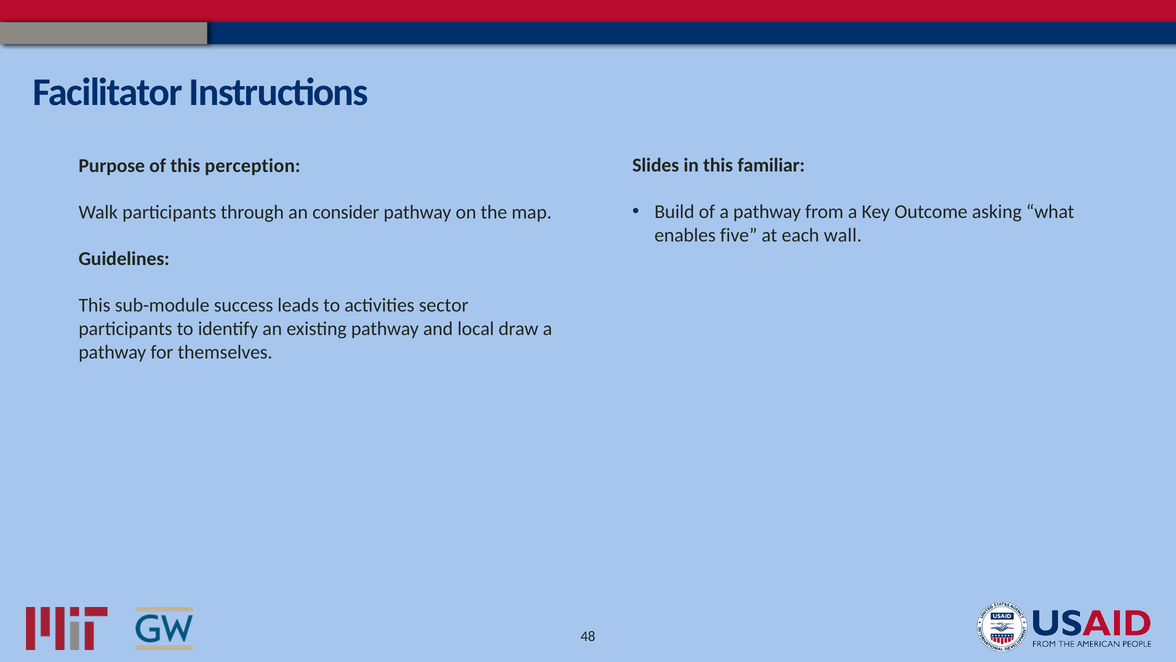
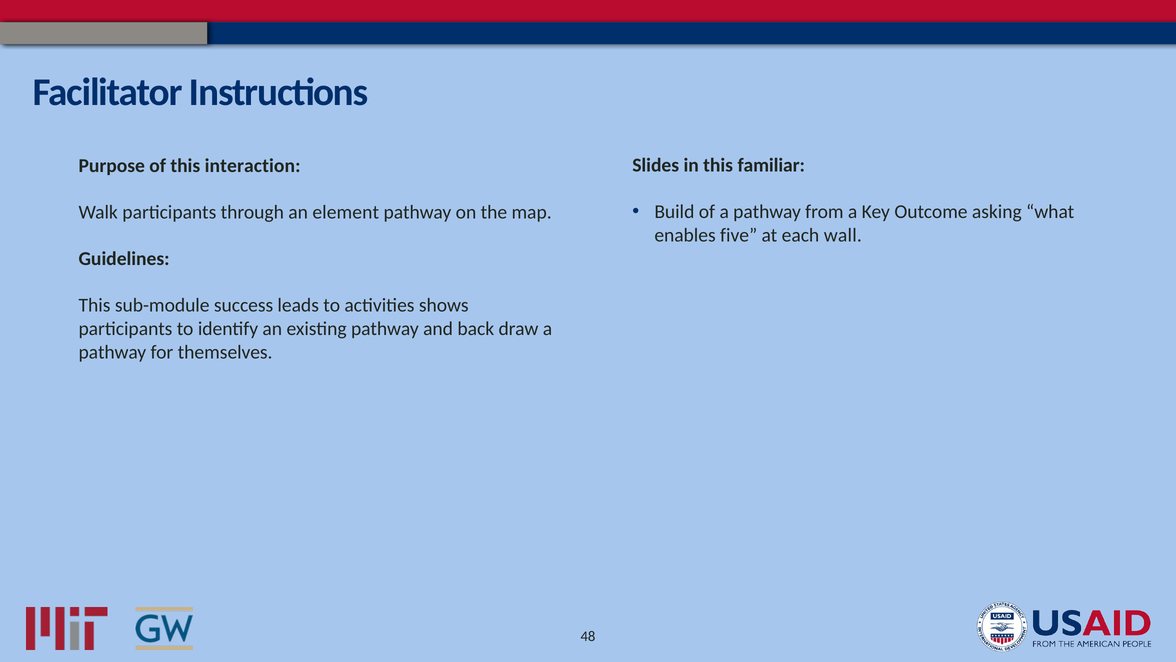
perception: perception -> interaction
consider: consider -> element
sector: sector -> shows
local: local -> back
